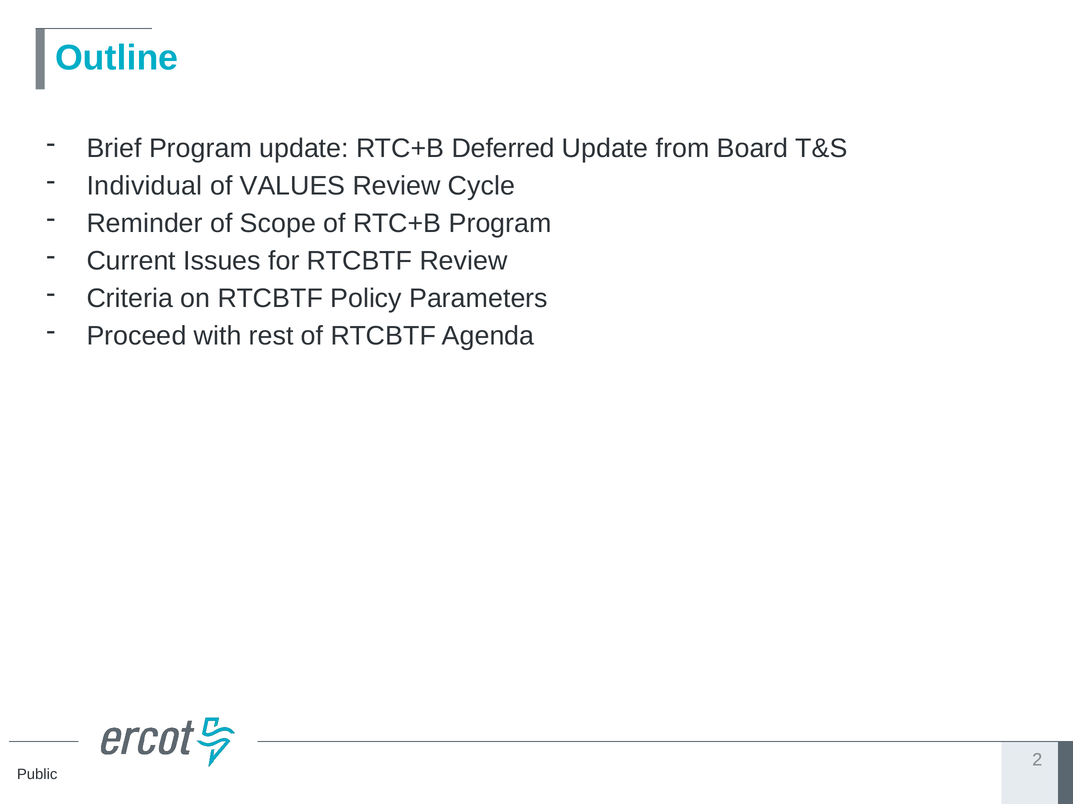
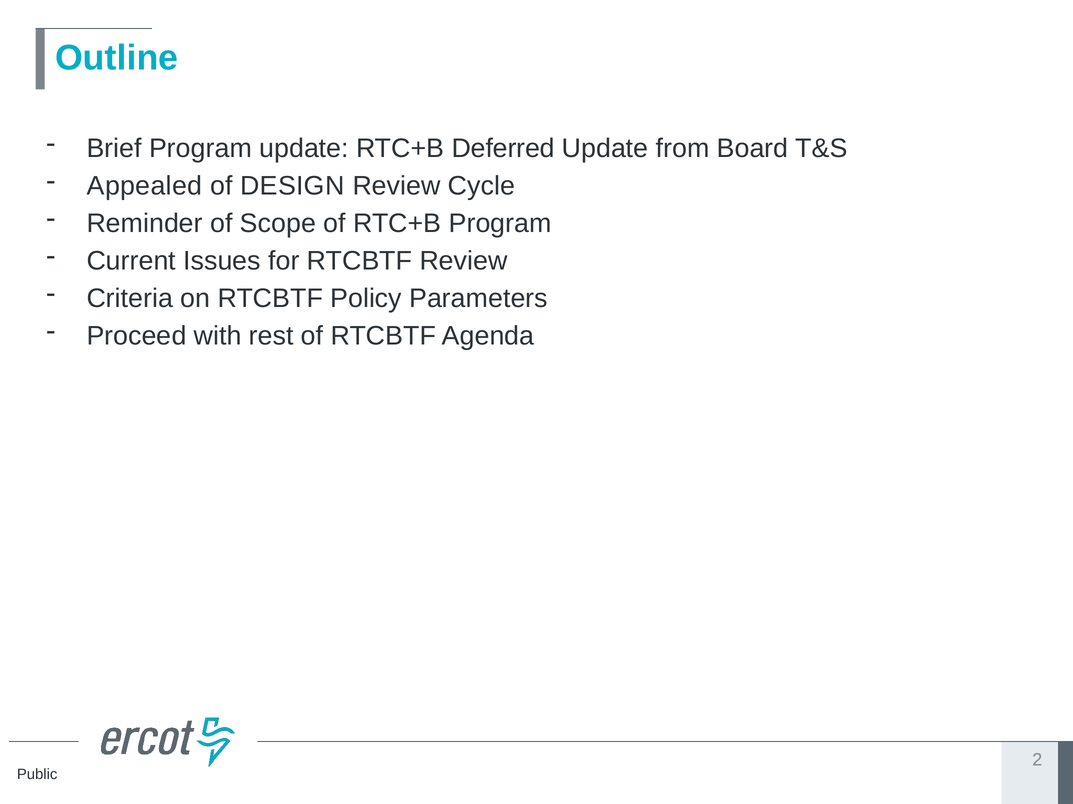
Individual: Individual -> Appealed
VALUES: VALUES -> DESIGN
